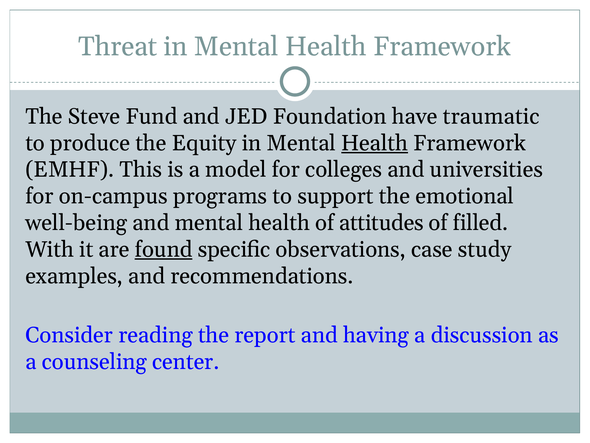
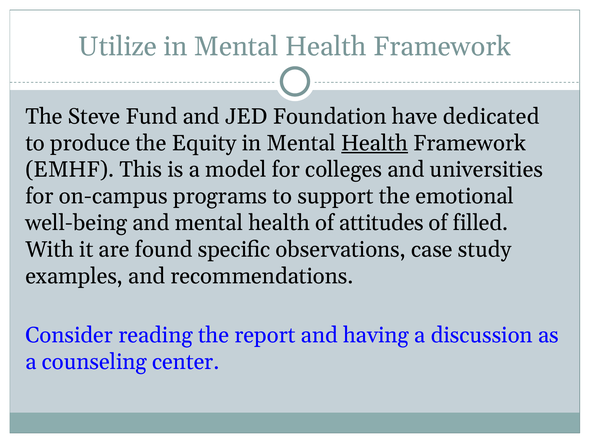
Threat: Threat -> Utilize
traumatic: traumatic -> dedicated
found underline: present -> none
